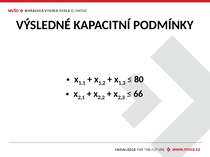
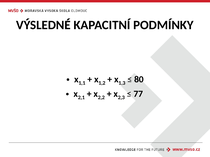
66: 66 -> 77
